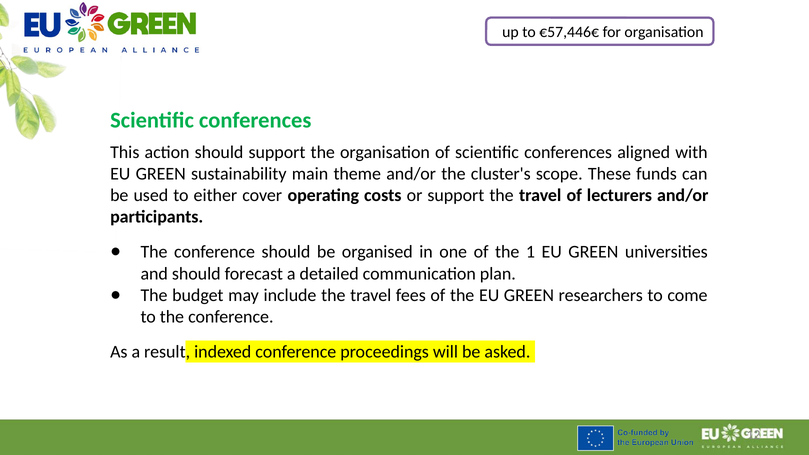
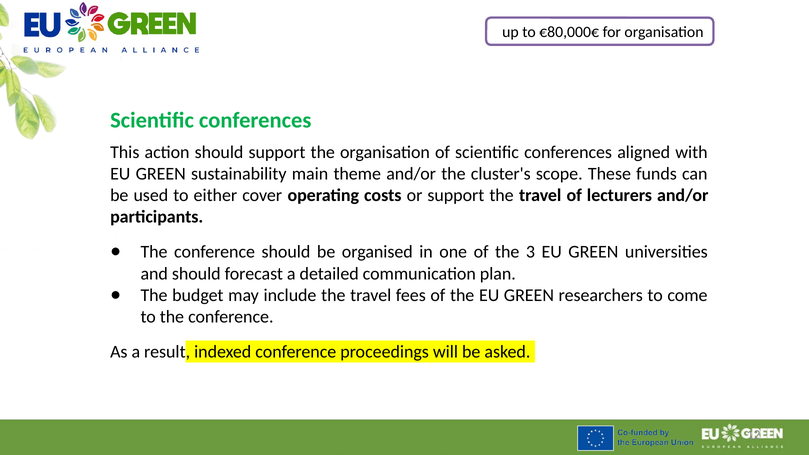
€57,446€: €57,446€ -> €80,000€
1: 1 -> 3
